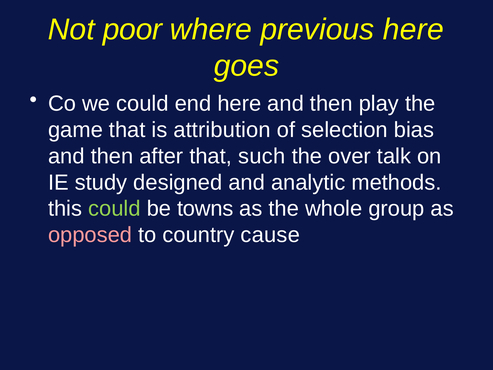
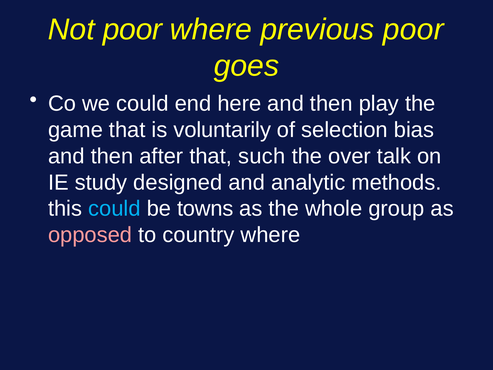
previous here: here -> poor
attribution: attribution -> voluntarily
could at (114, 209) colour: light green -> light blue
country cause: cause -> where
